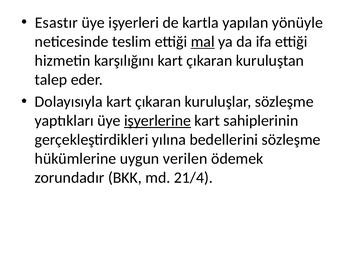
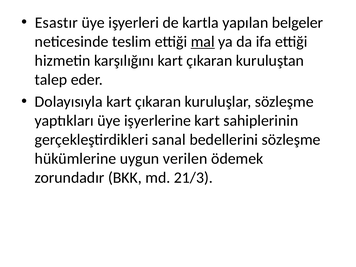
yönüyle: yönüyle -> belgeler
işyerlerine underline: present -> none
yılına: yılına -> sanal
21/4: 21/4 -> 21/3
